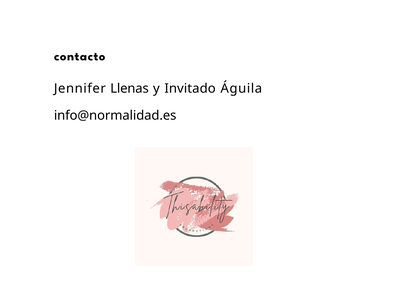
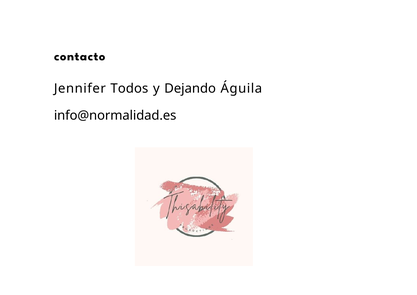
Llenas: Llenas -> Todos
Invitado: Invitado -> Dejando
